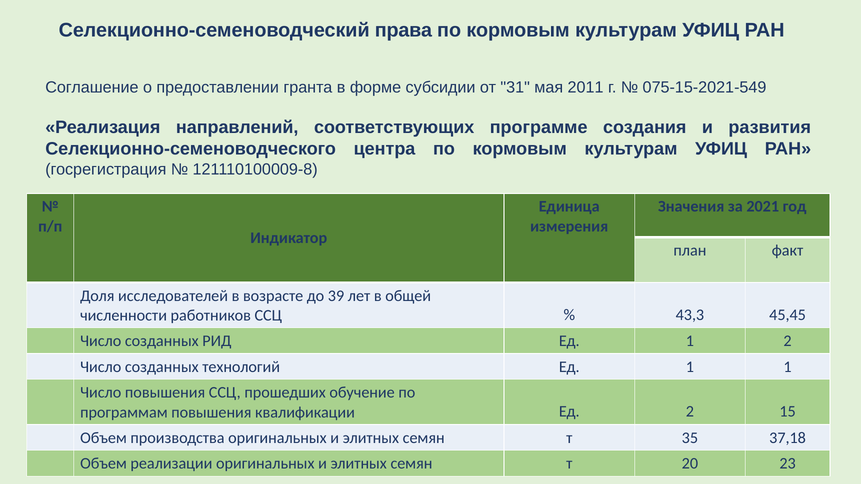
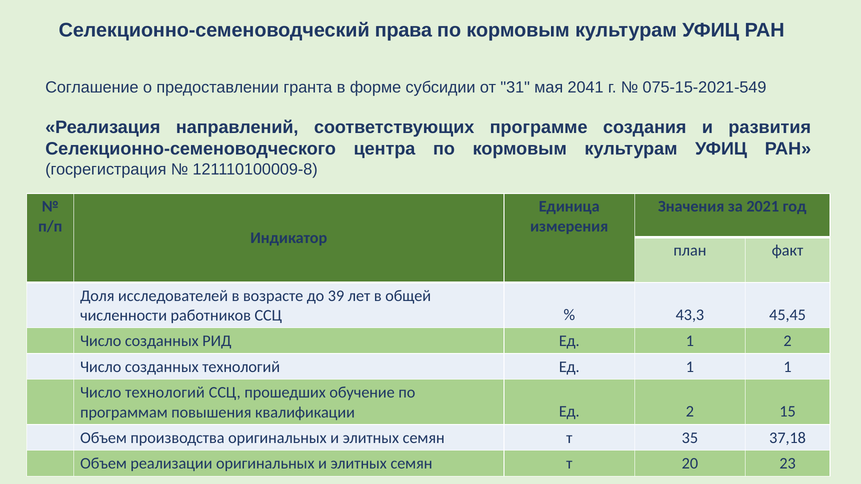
2011: 2011 -> 2041
Число повышения: повышения -> технологий
